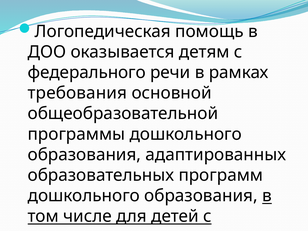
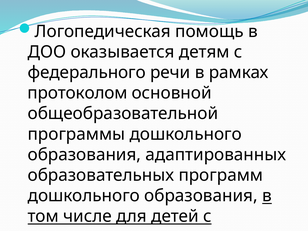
требования: требования -> протоколом
